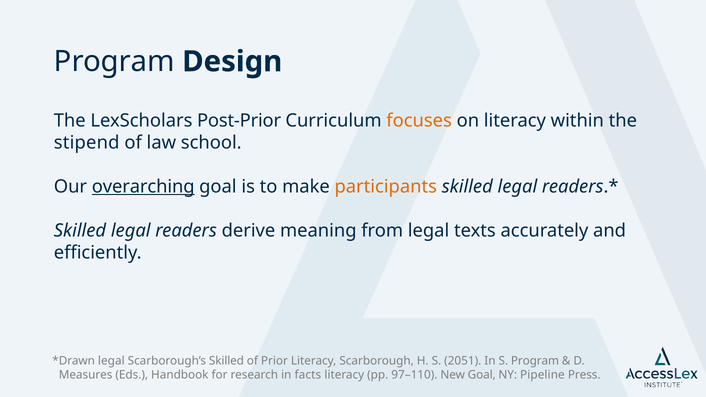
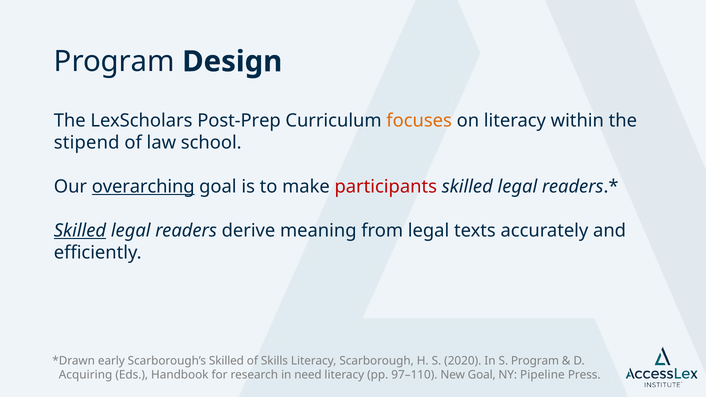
Post-Prior: Post-Prior -> Post-Prep
participants colour: orange -> red
Skilled at (80, 231) underline: none -> present
legal at (111, 361): legal -> early
Prior: Prior -> Skills
2051: 2051 -> 2020
Measures: Measures -> Acquiring
facts: facts -> need
